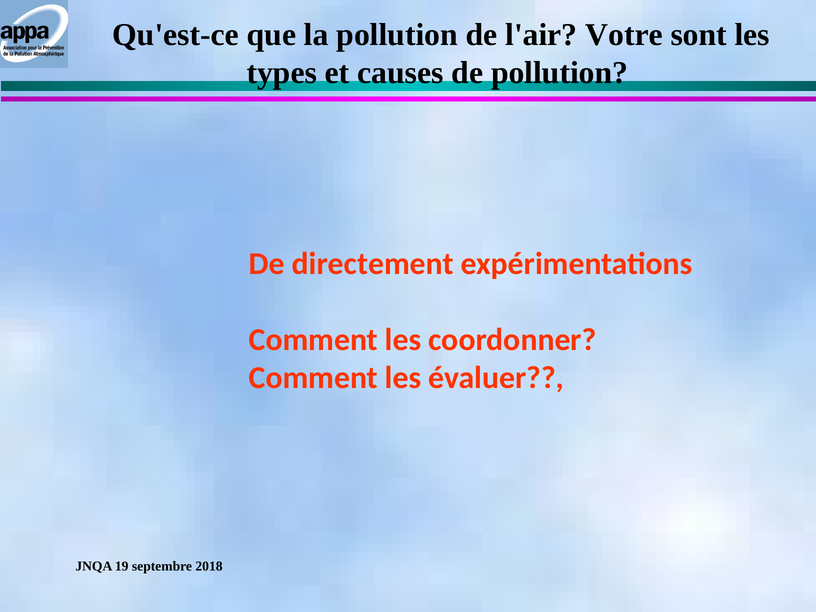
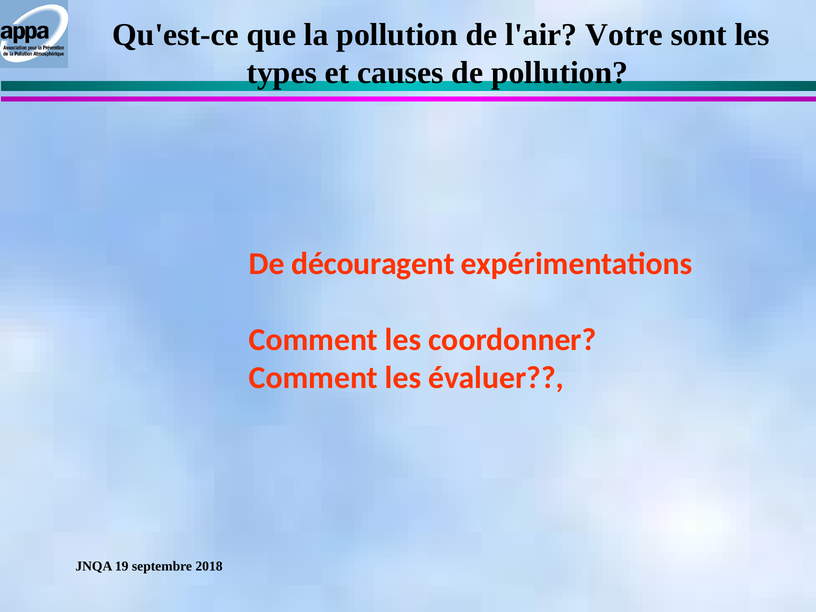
directement: directement -> découragent
